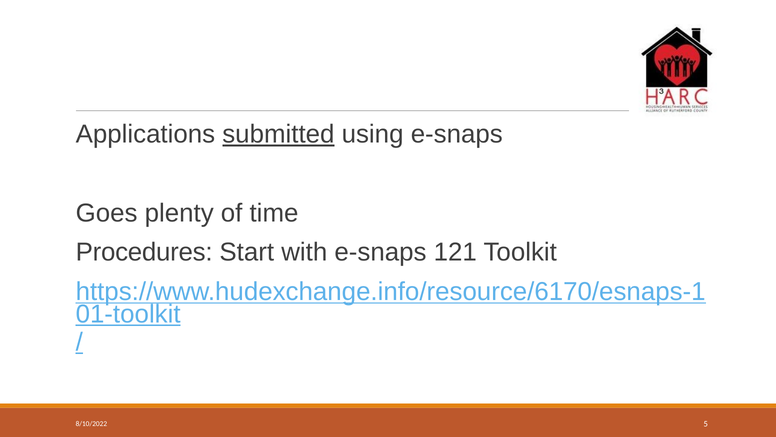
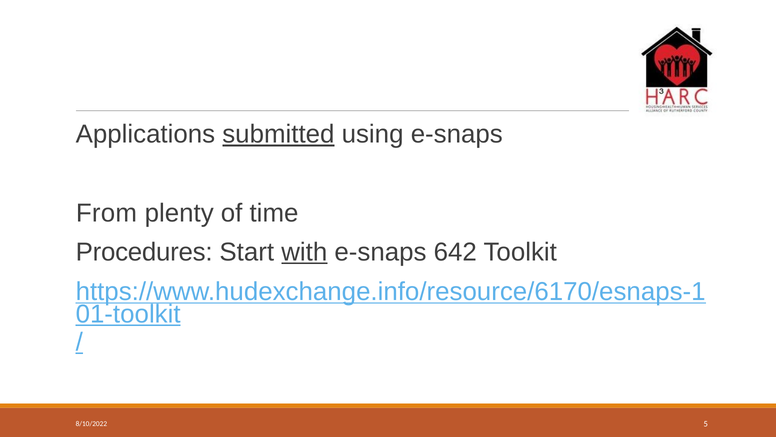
Goes: Goes -> From
with underline: none -> present
121: 121 -> 642
